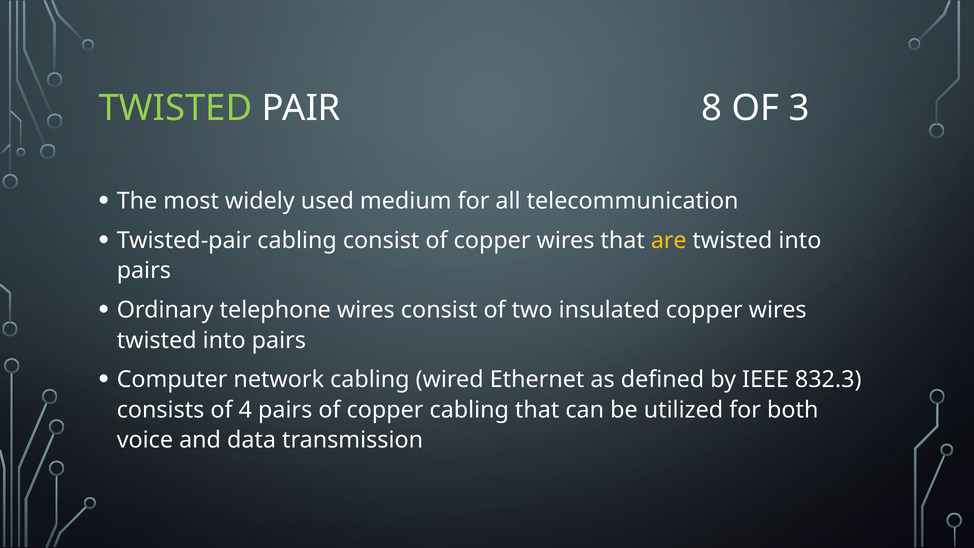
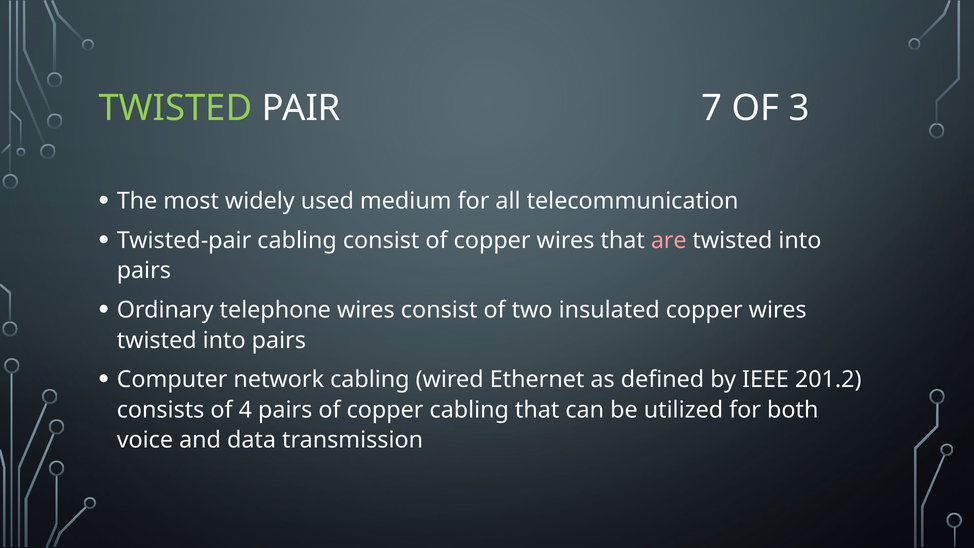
8: 8 -> 7
are colour: yellow -> pink
832.3: 832.3 -> 201.2
